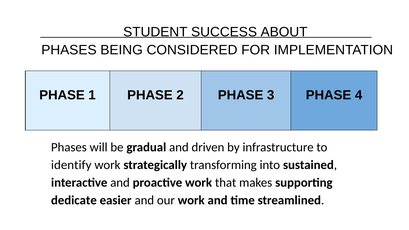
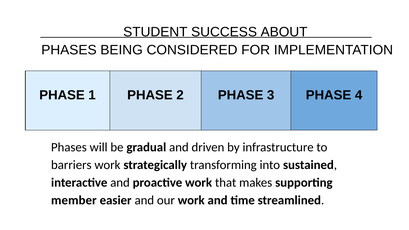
identify: identify -> barriers
dedicate: dedicate -> member
